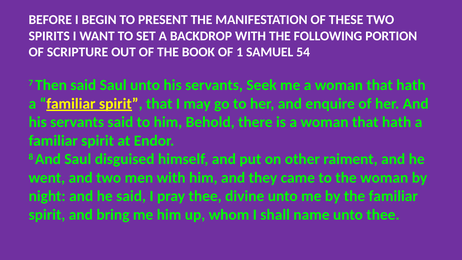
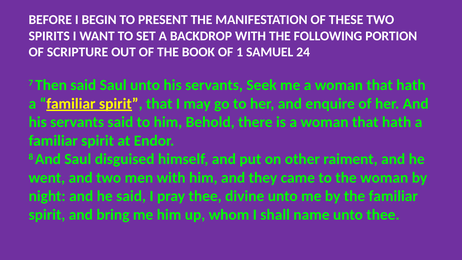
54: 54 -> 24
